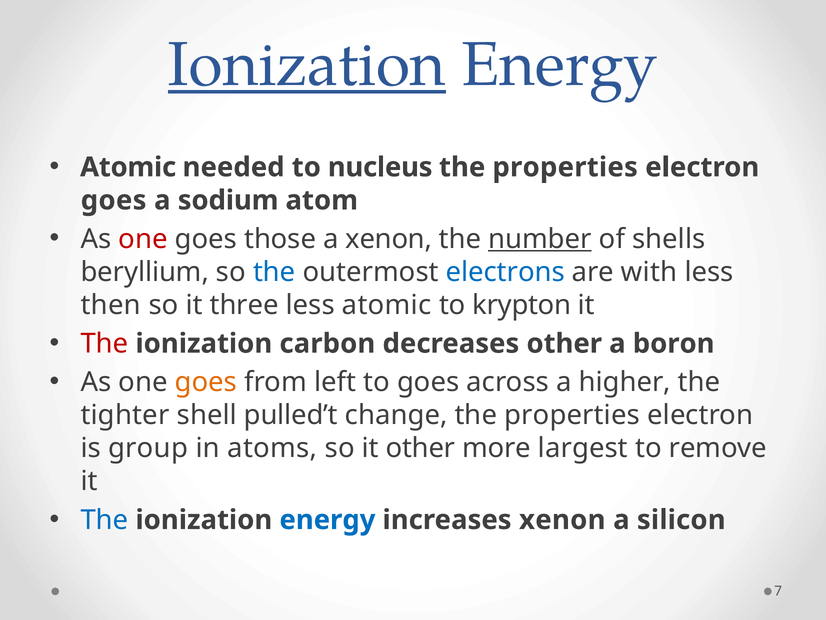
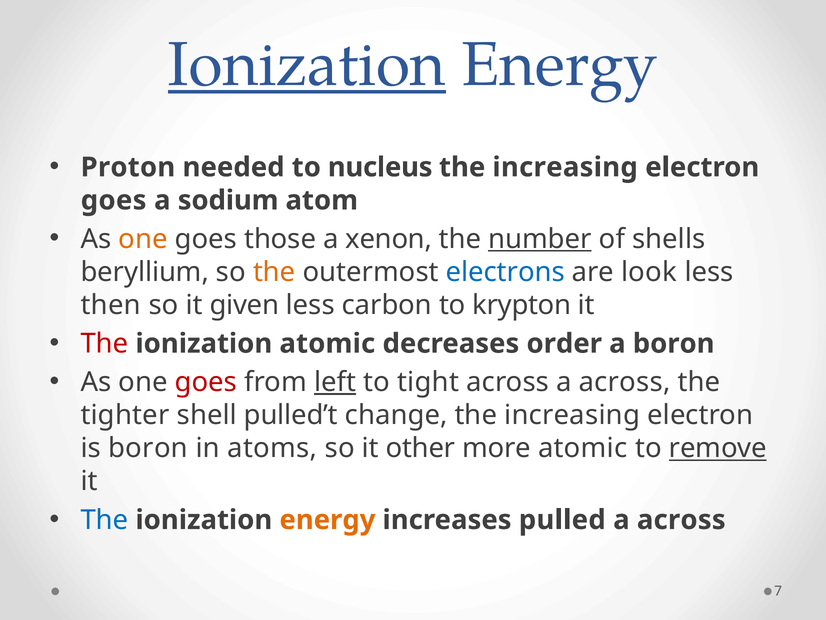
Atomic at (128, 167): Atomic -> Proton
properties at (565, 167): properties -> increasing
one at (143, 239) colour: red -> orange
the at (274, 272) colour: blue -> orange
with: with -> look
three: three -> given
less atomic: atomic -> carbon
ionization carbon: carbon -> atomic
decreases other: other -> order
goes at (206, 382) colour: orange -> red
left underline: none -> present
to goes: goes -> tight
across a higher: higher -> across
change the properties: properties -> increasing
is group: group -> boron
more largest: largest -> atomic
remove underline: none -> present
energy at (327, 520) colour: blue -> orange
increases xenon: xenon -> pulled
silicon at (681, 520): silicon -> across
